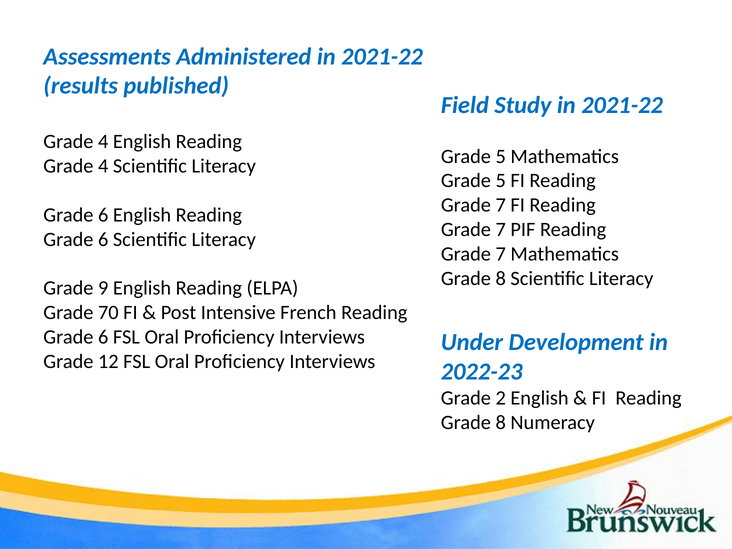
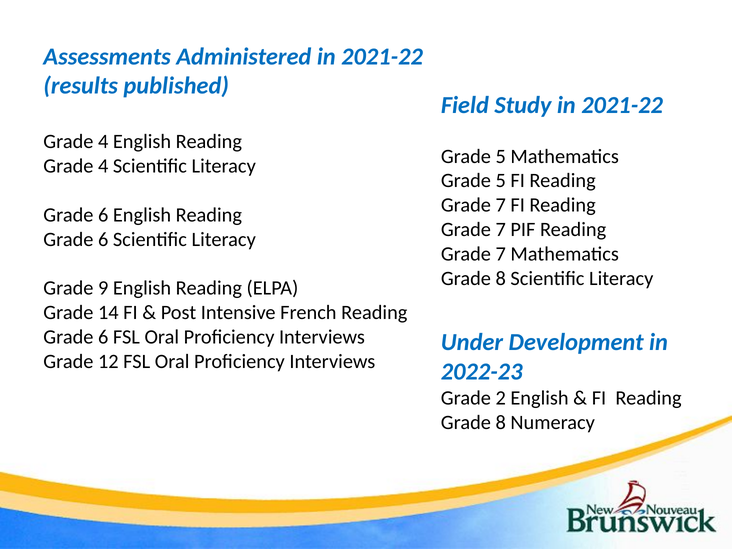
70: 70 -> 14
